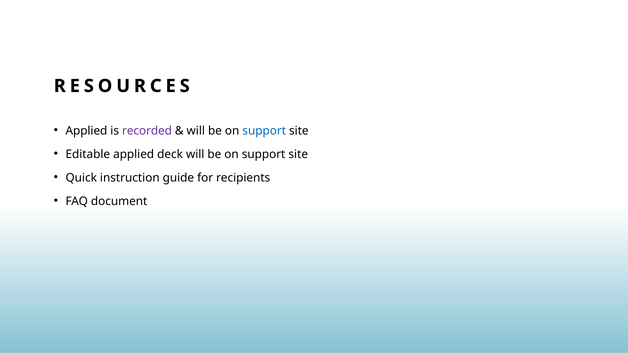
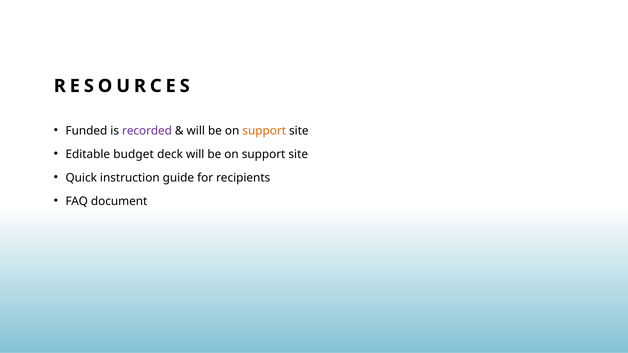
Applied at (86, 131): Applied -> Funded
support at (264, 131) colour: blue -> orange
Editable applied: applied -> budget
